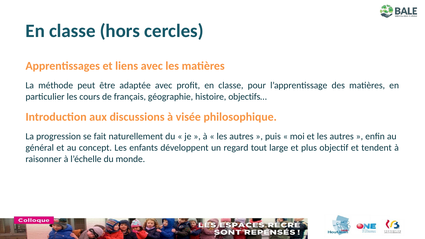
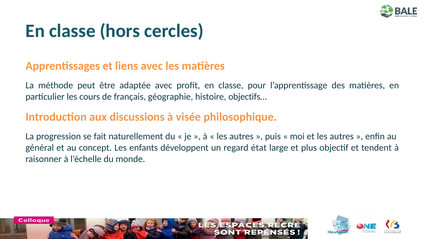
tout: tout -> état
